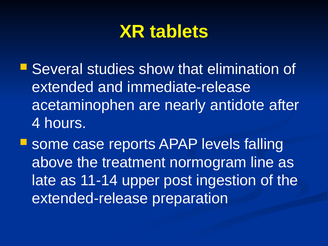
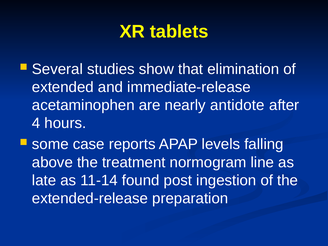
upper: upper -> found
